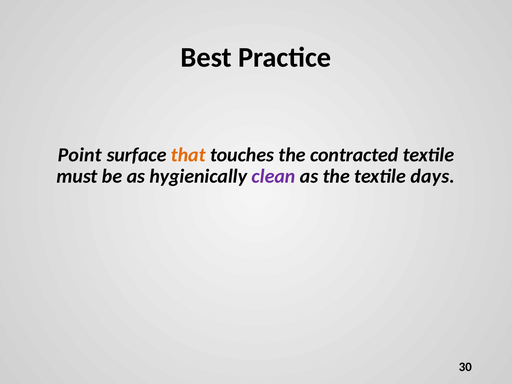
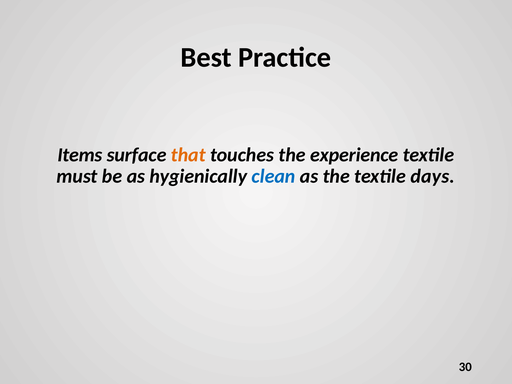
Point: Point -> Items
contracted: contracted -> experience
clean colour: purple -> blue
